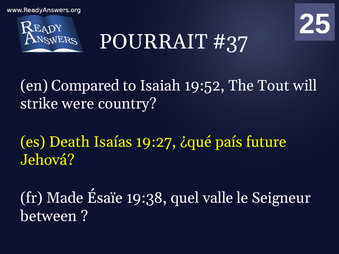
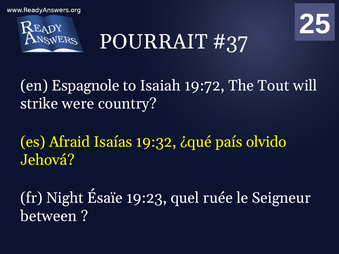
Compared: Compared -> Espagnole
19:52: 19:52 -> 19:72
Death: Death -> Afraid
19:27: 19:27 -> 19:32
future: future -> olvido
Made: Made -> Night
19:38: 19:38 -> 19:23
valle: valle -> ruée
